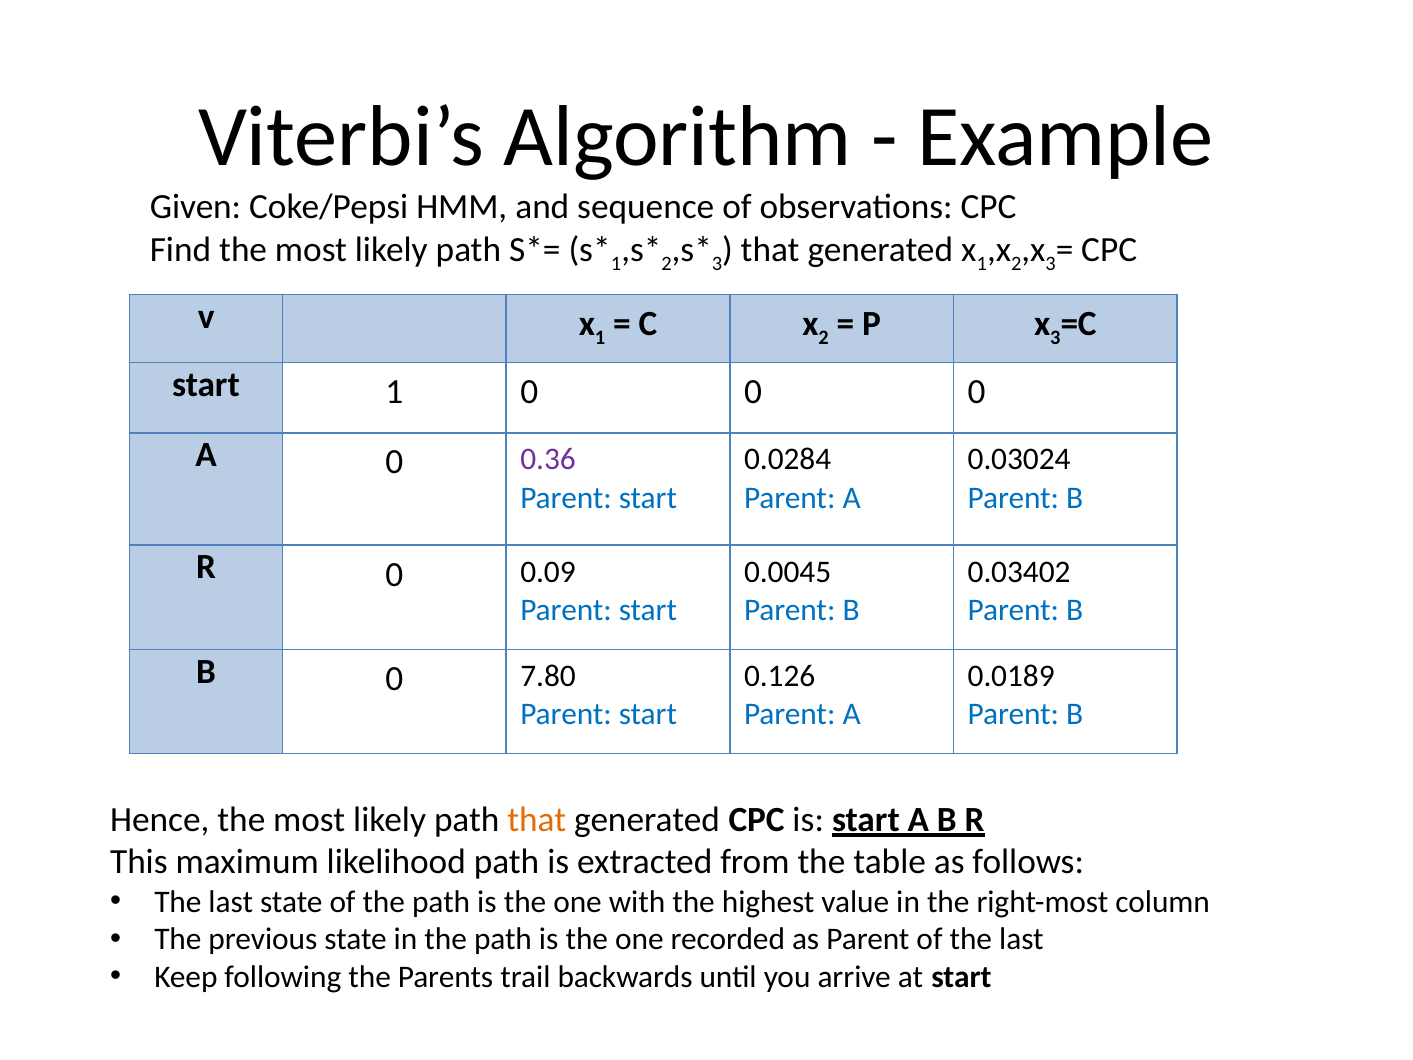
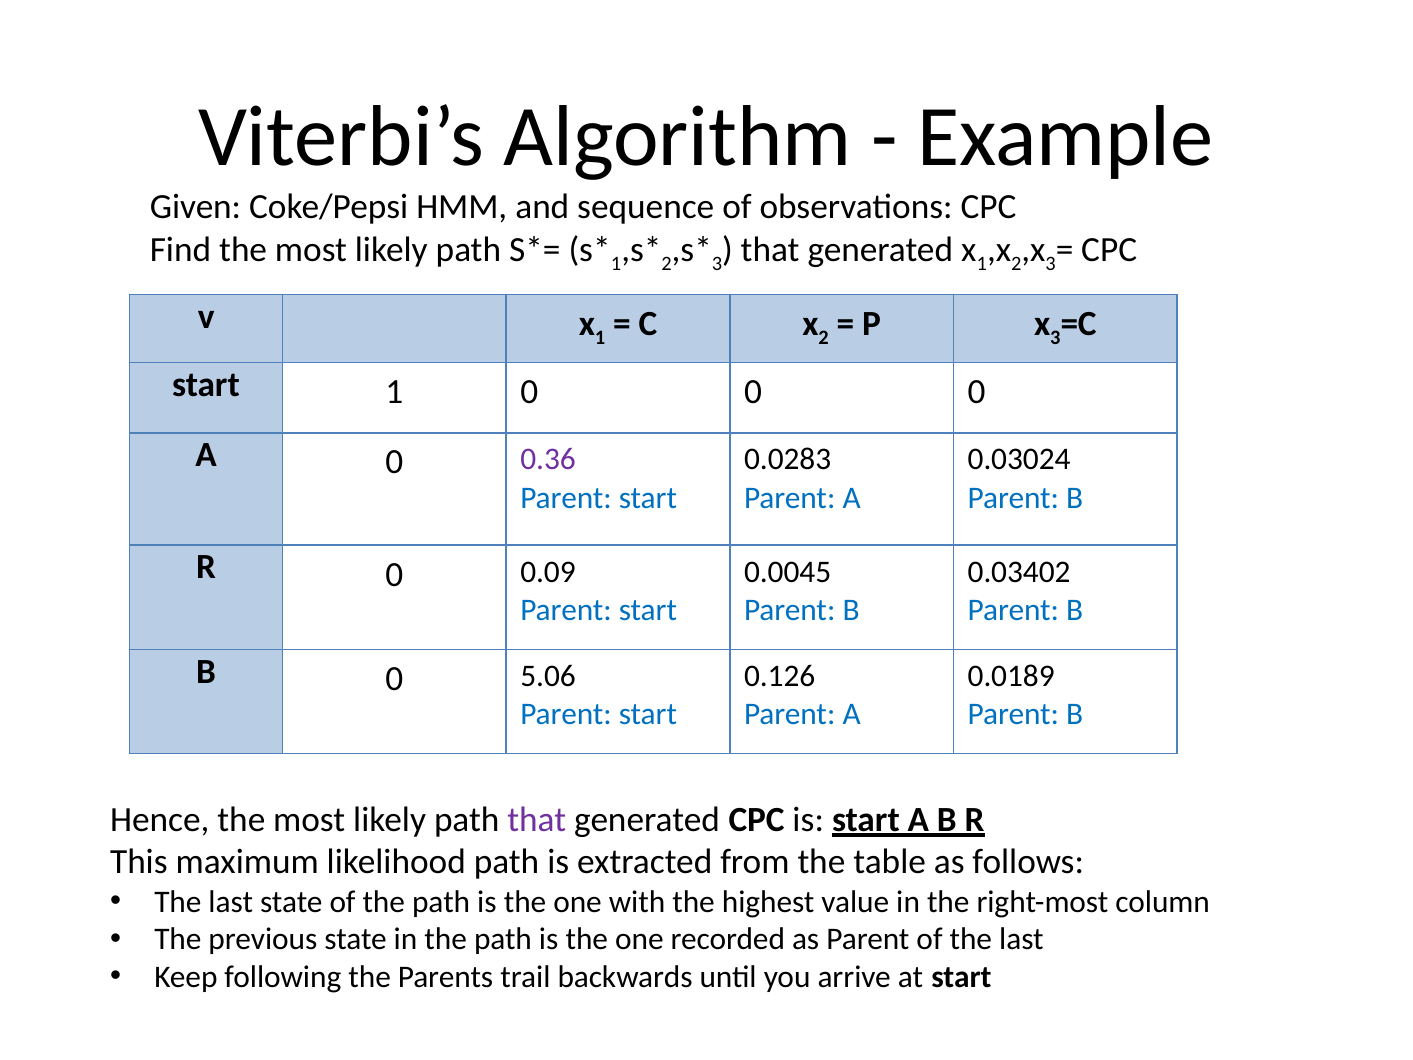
0.0284: 0.0284 -> 0.0283
7.80: 7.80 -> 5.06
that at (537, 820) colour: orange -> purple
